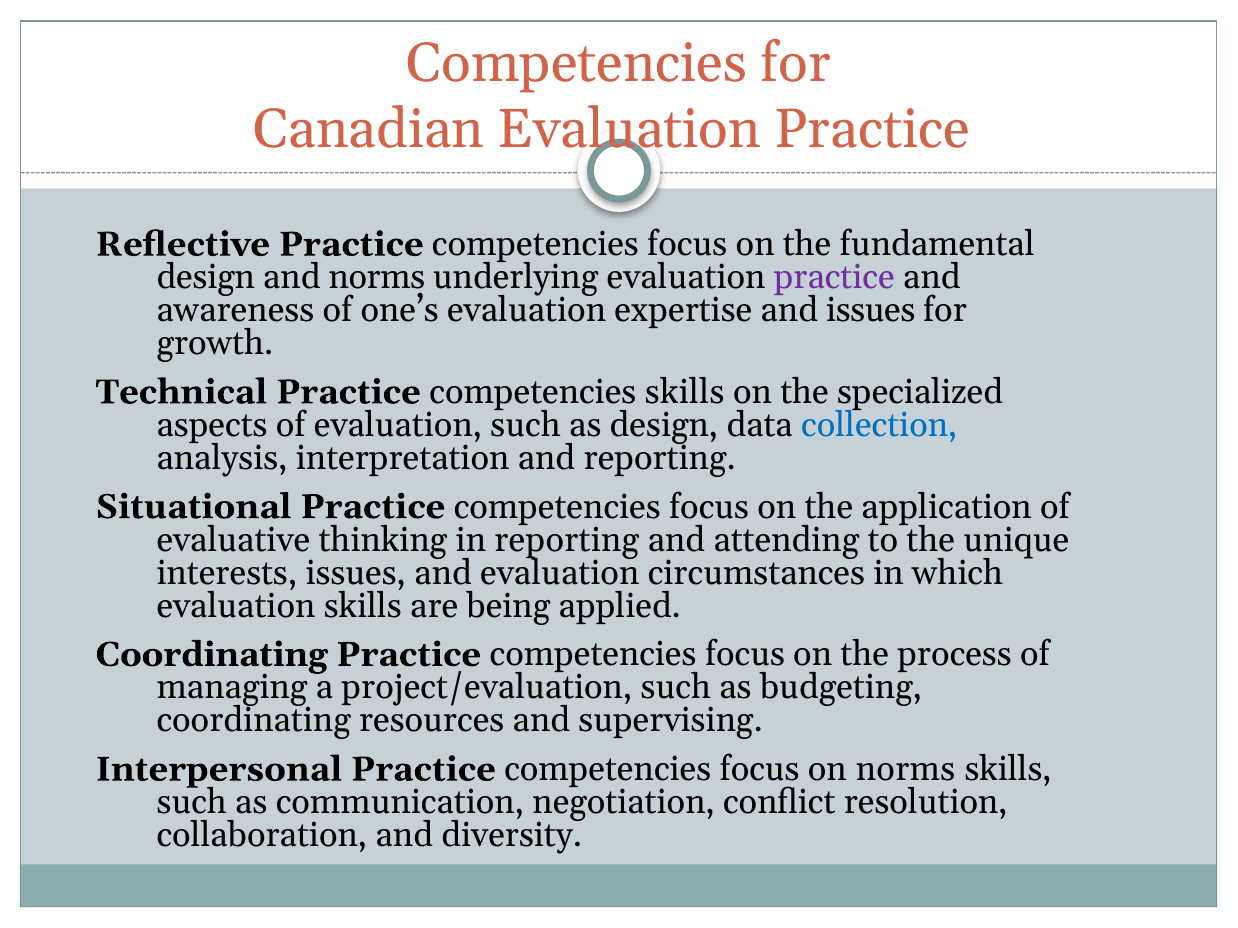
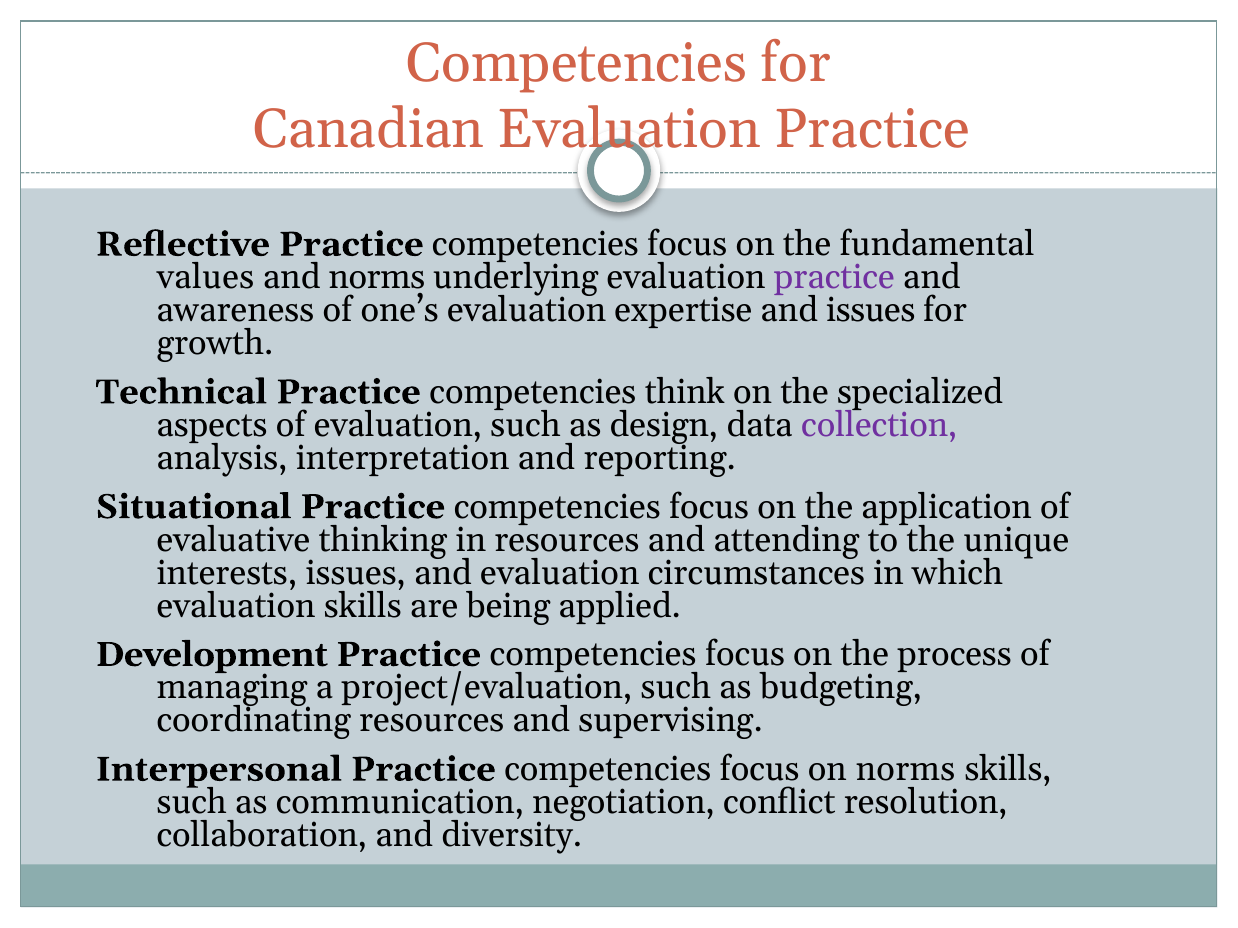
design at (206, 277): design -> values
competencies skills: skills -> think
collection colour: blue -> purple
in reporting: reporting -> resources
Coordinating at (212, 655): Coordinating -> Development
